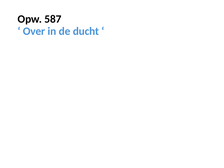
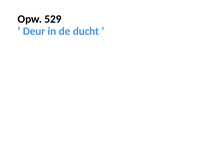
587: 587 -> 529
Over: Over -> Deur
